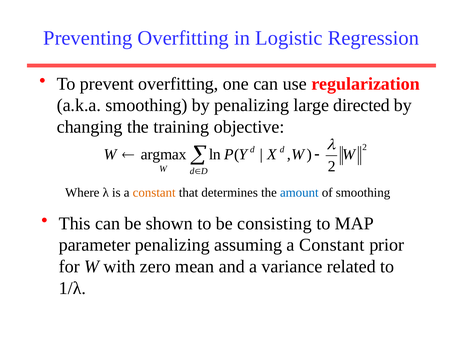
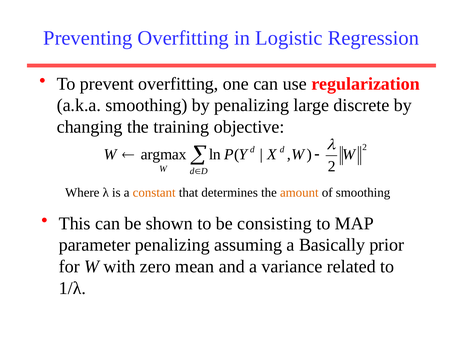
directed: directed -> discrete
amount colour: blue -> orange
assuming a Constant: Constant -> Basically
